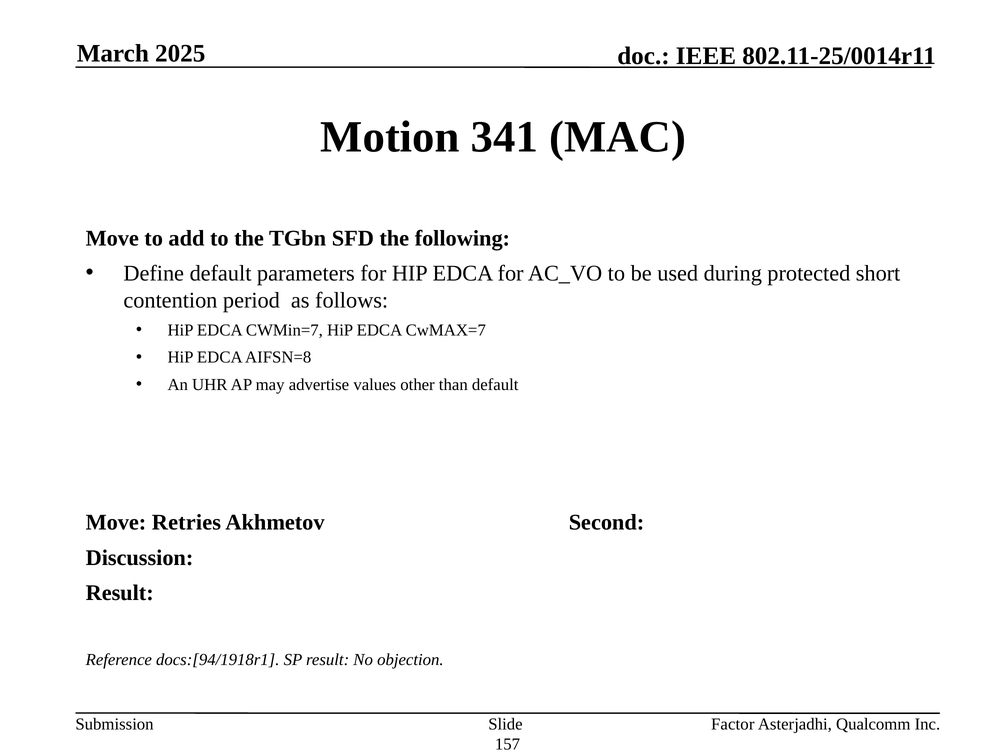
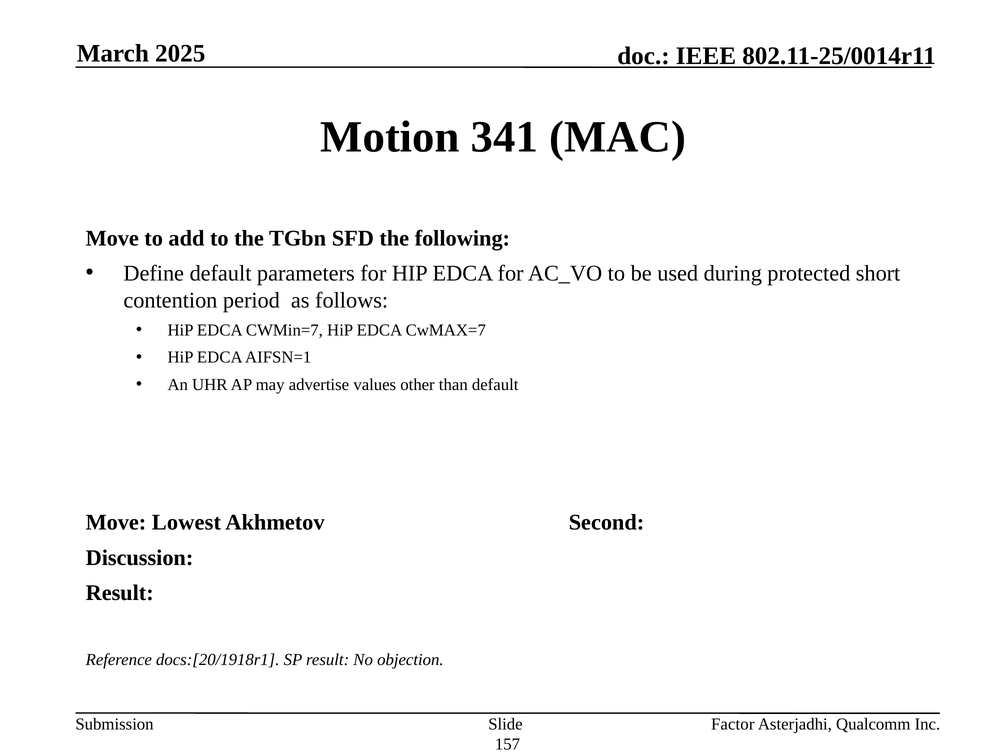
AIFSN=8: AIFSN=8 -> AIFSN=1
Retries: Retries -> Lowest
docs:[94/1918r1: docs:[94/1918r1 -> docs:[20/1918r1
